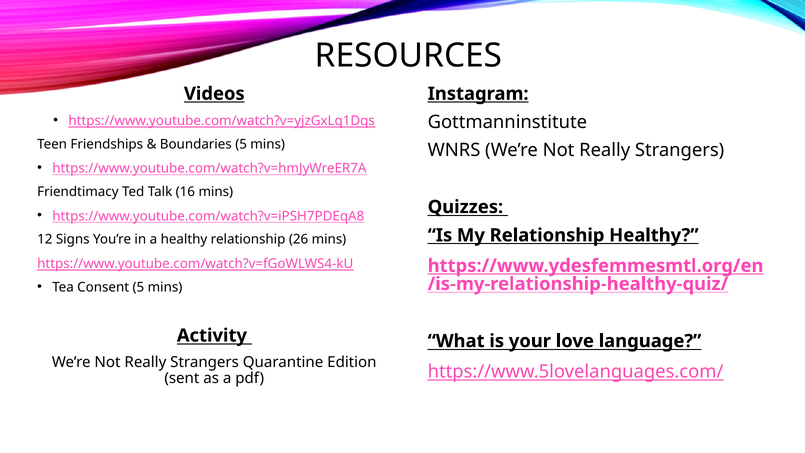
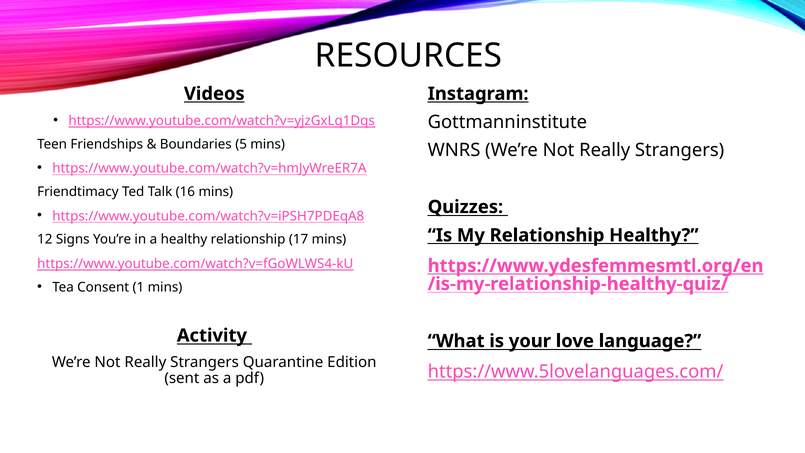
26: 26 -> 17
Consent 5: 5 -> 1
